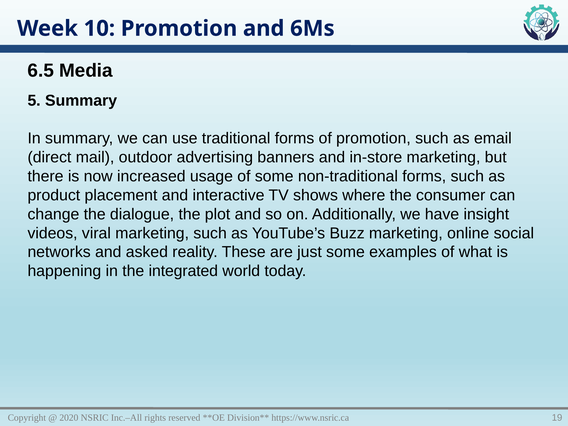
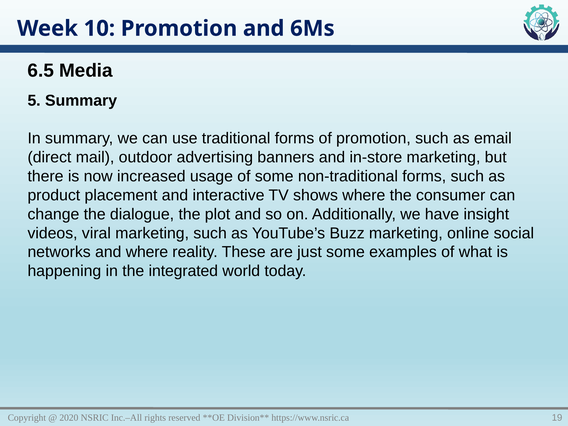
and asked: asked -> where
